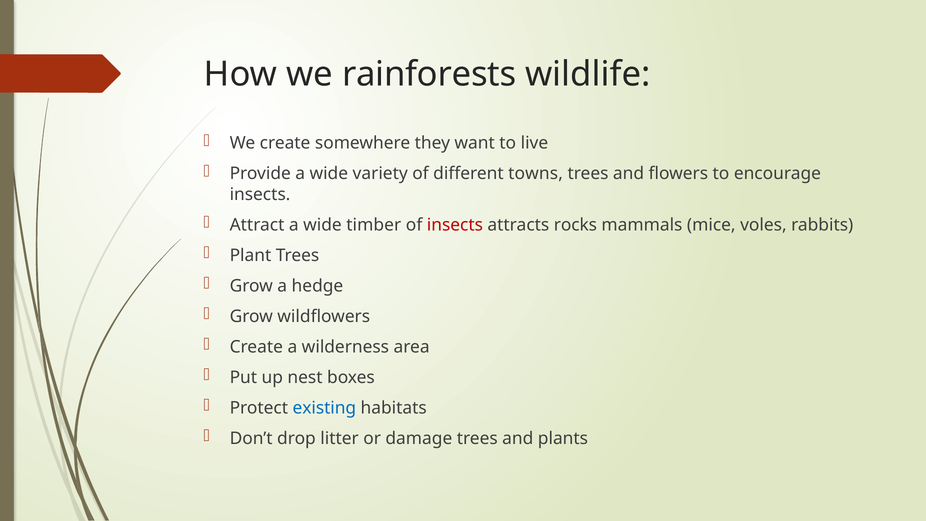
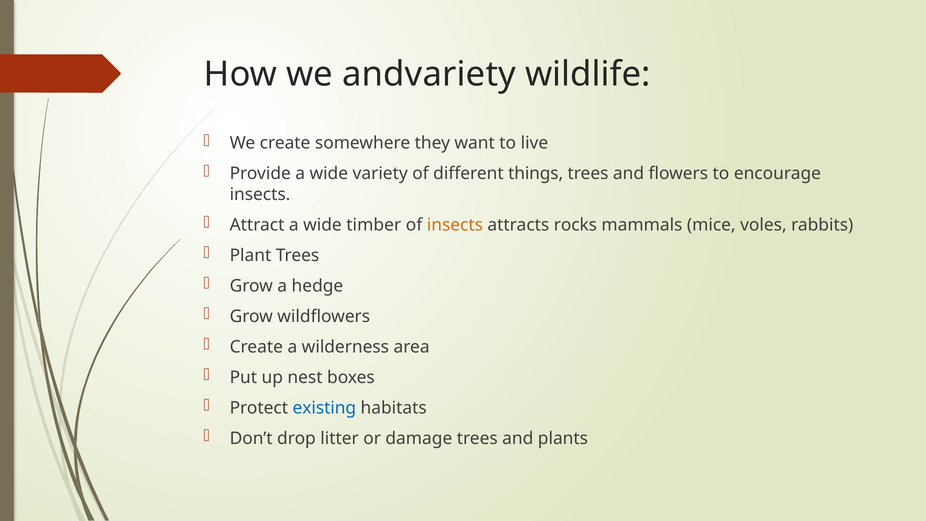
rainforests: rainforests -> andvariety
towns: towns -> things
insects at (455, 225) colour: red -> orange
